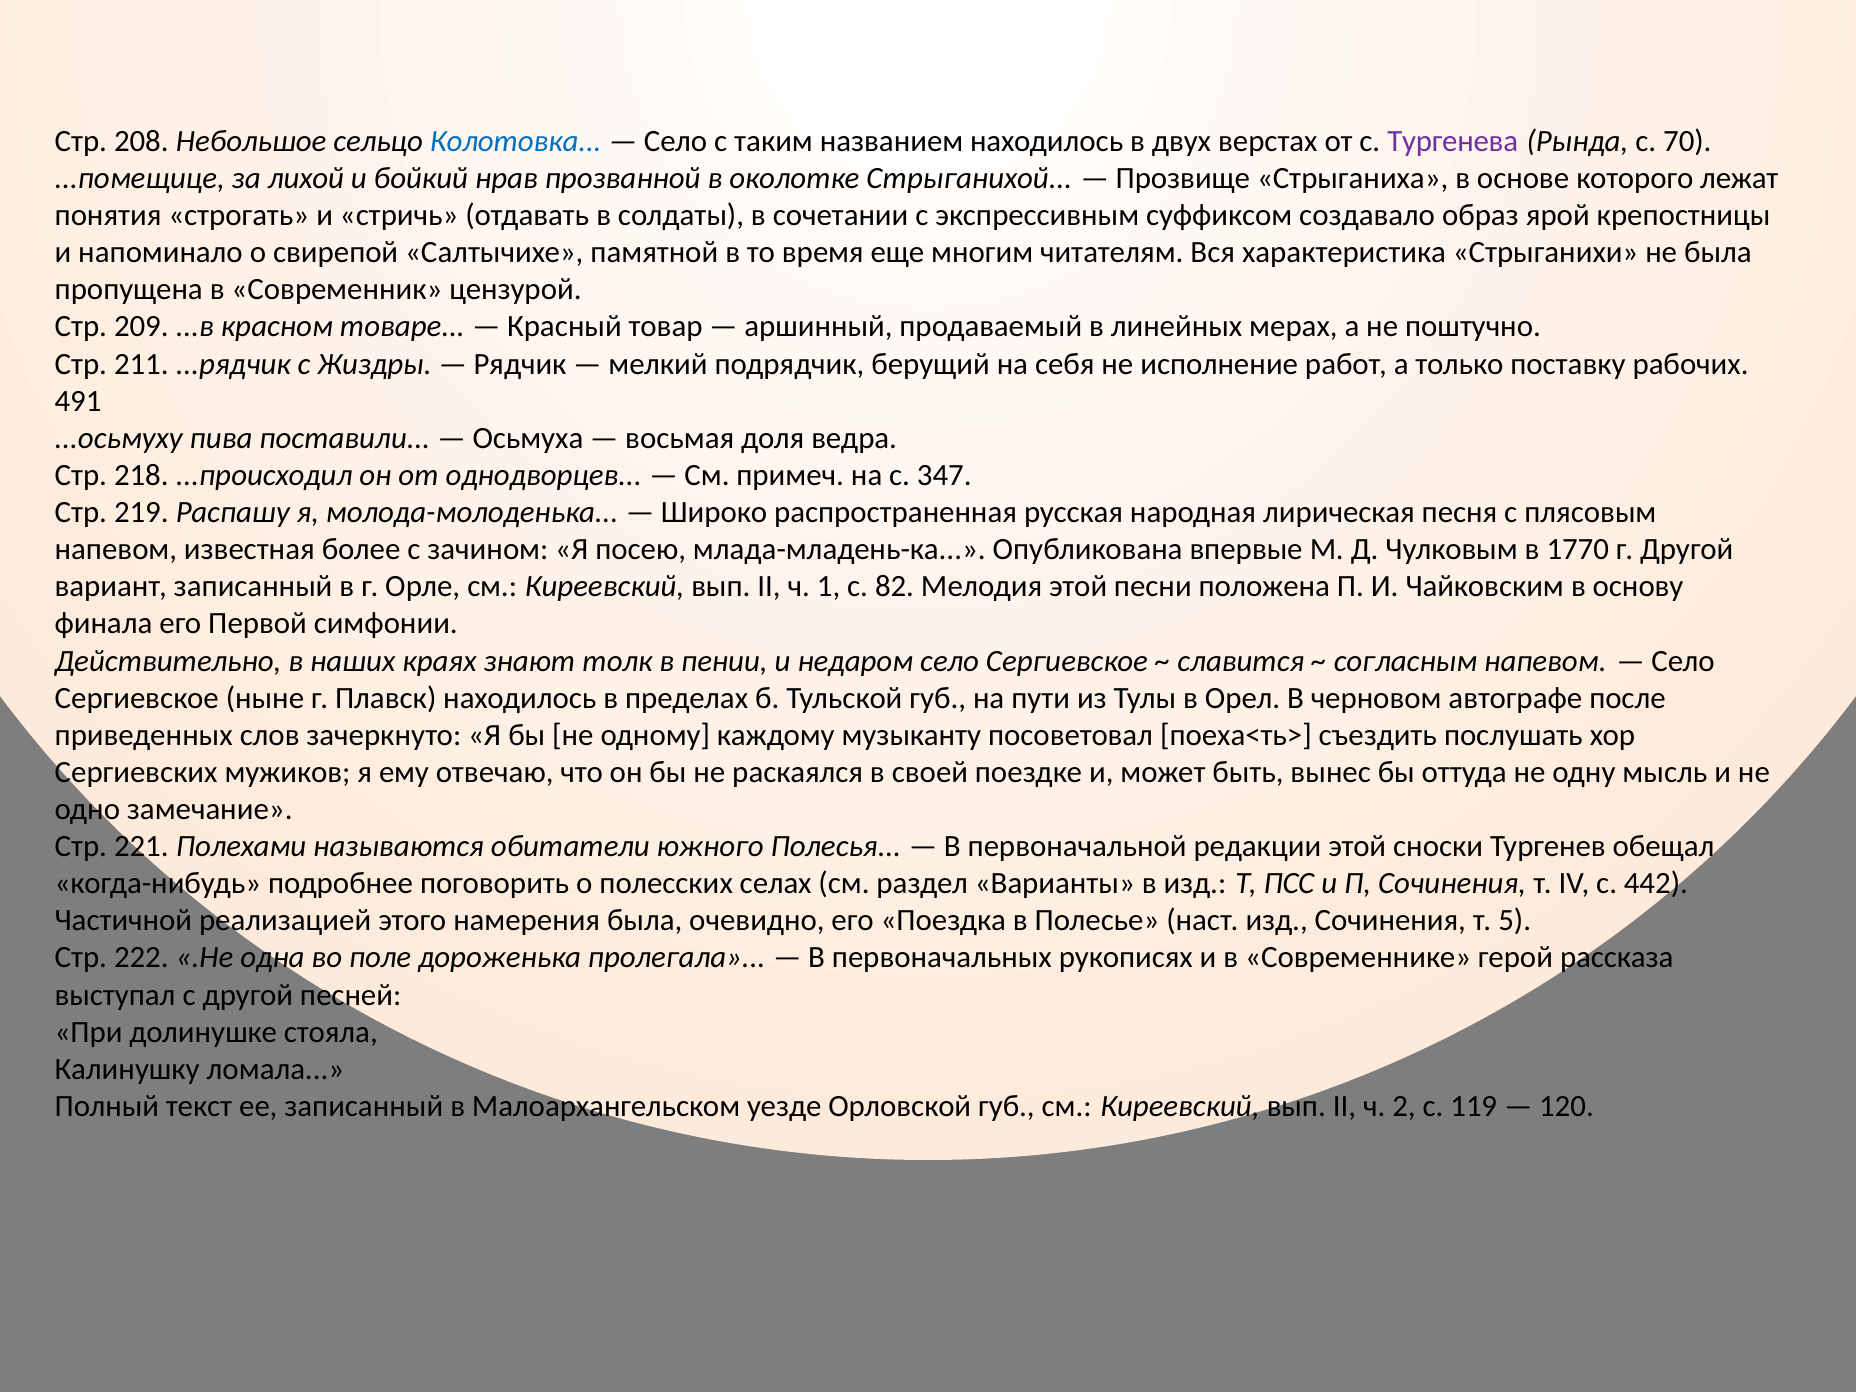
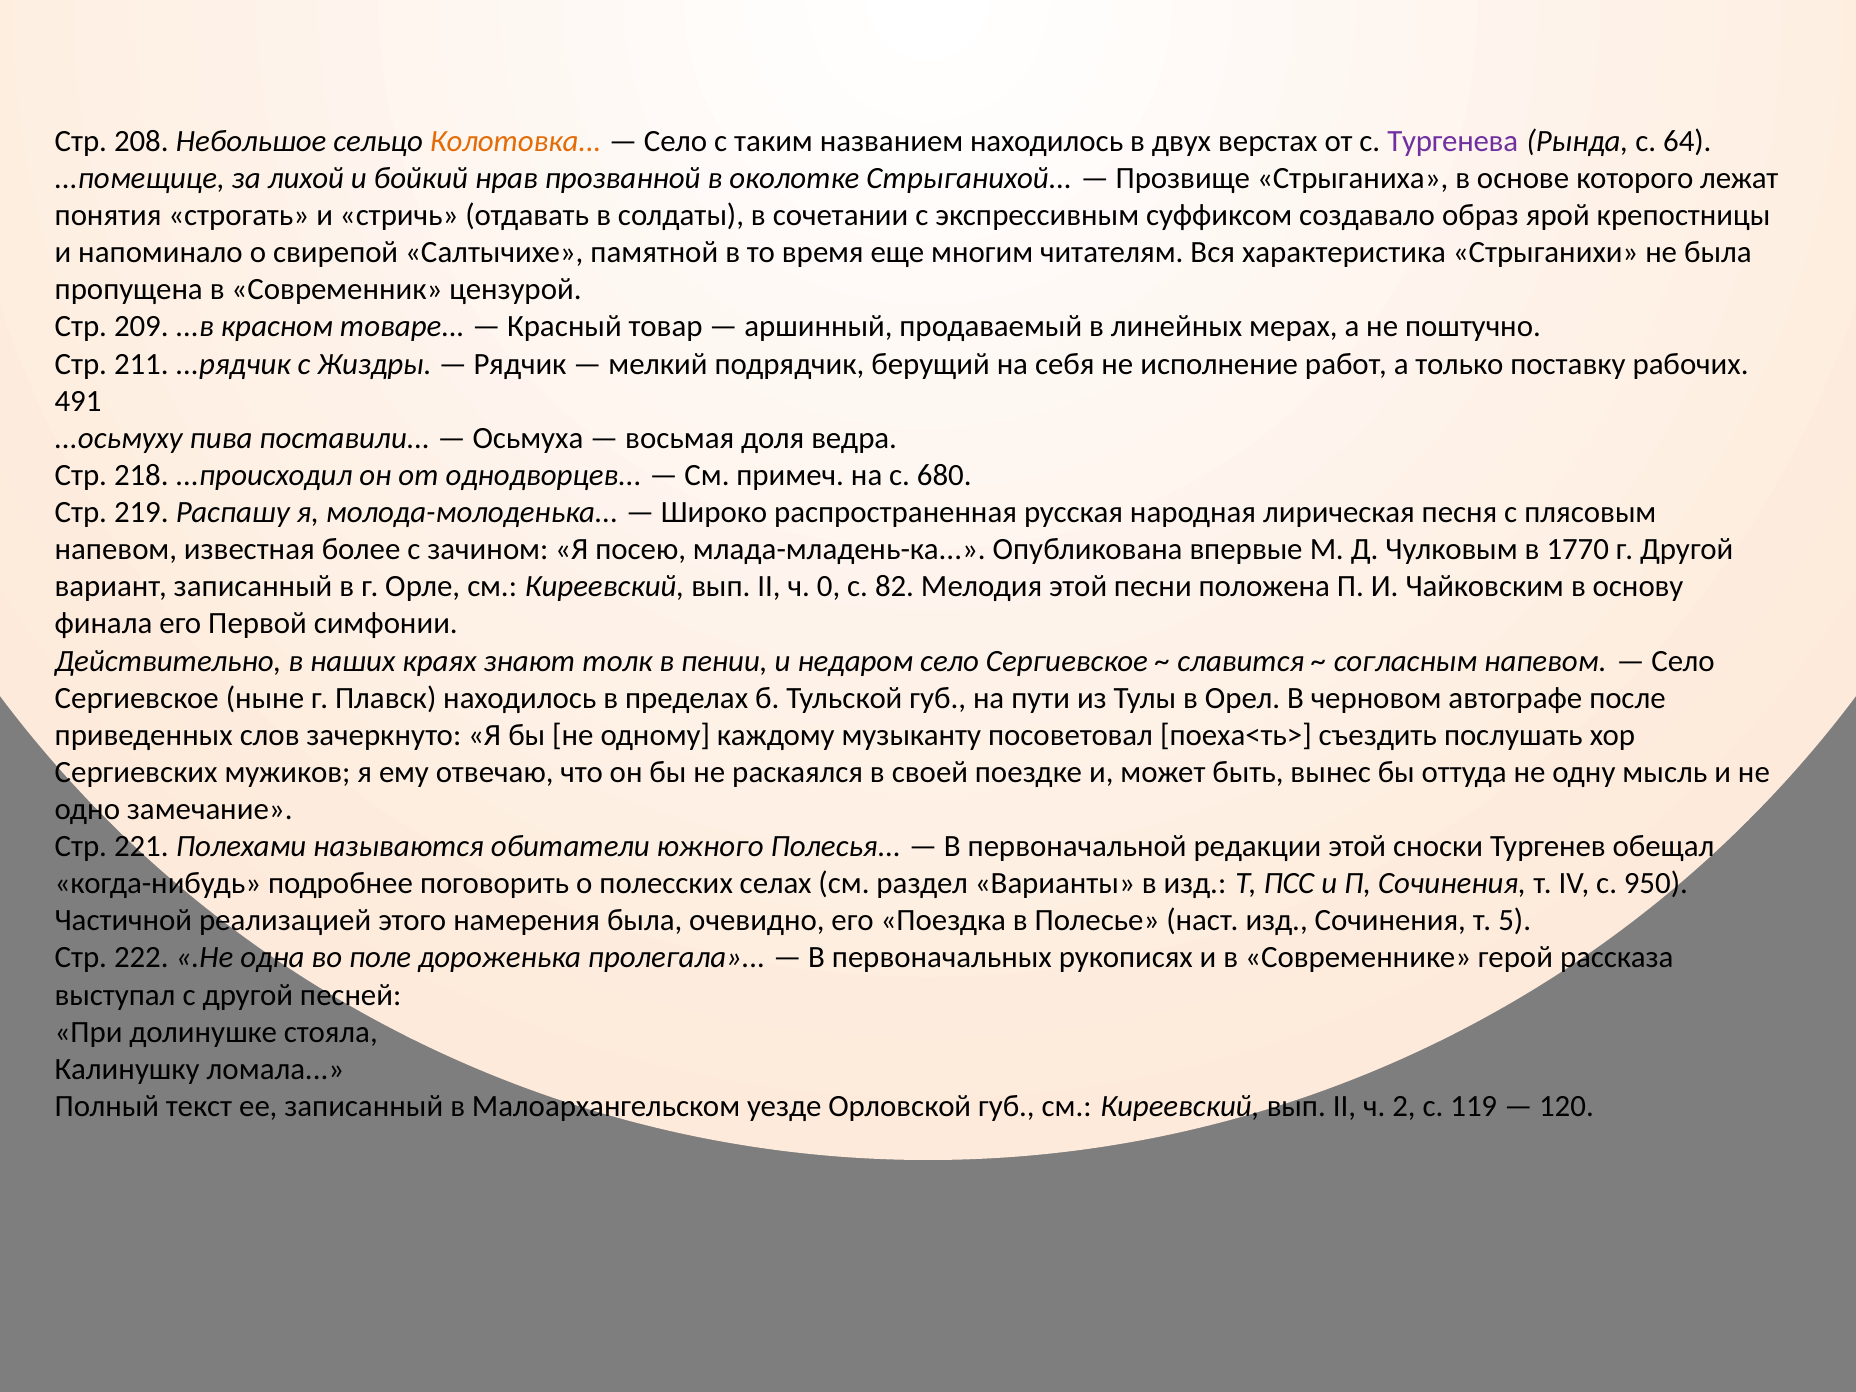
Колотовка colour: blue -> orange
70: 70 -> 64
347: 347 -> 680
1: 1 -> 0
442: 442 -> 950
